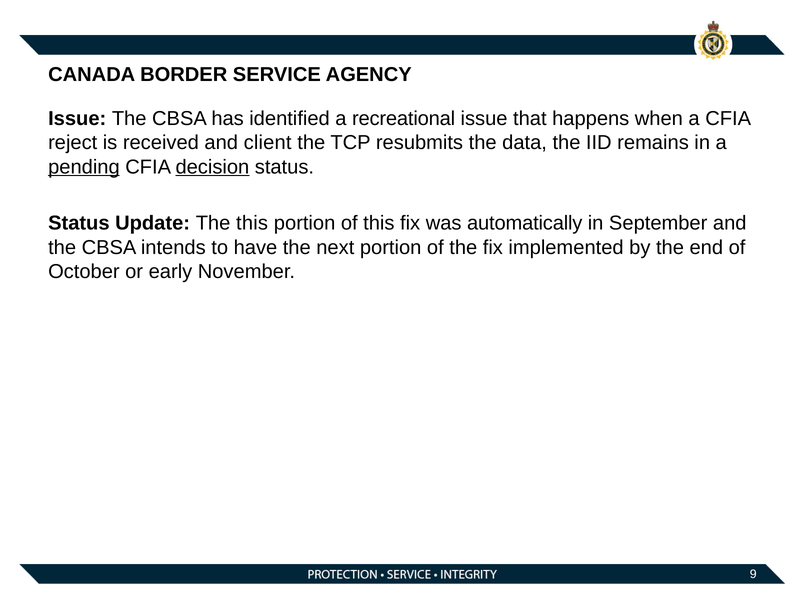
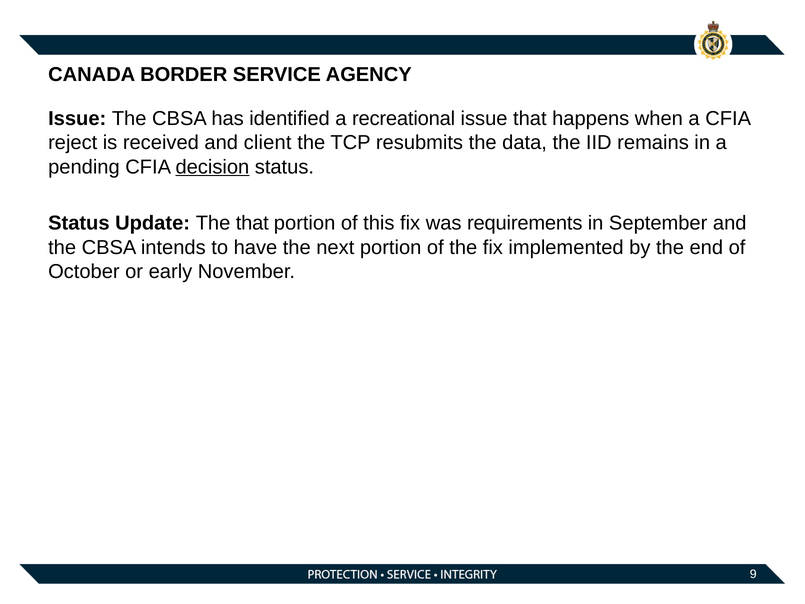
pending underline: present -> none
The this: this -> that
automatically: automatically -> requirements
